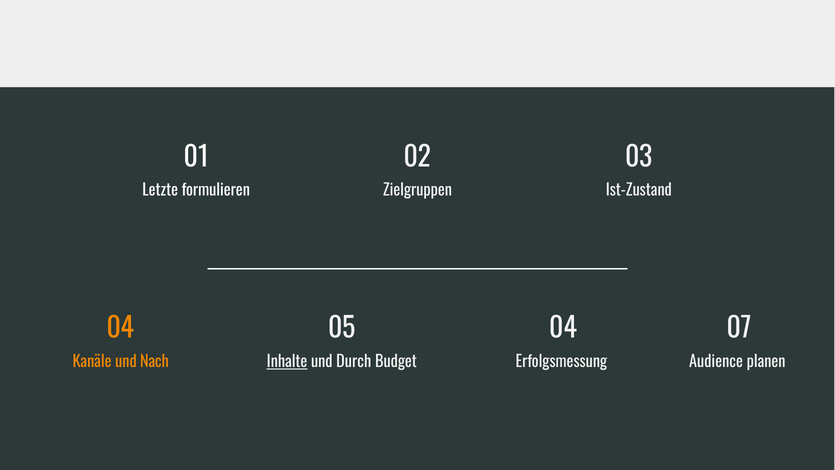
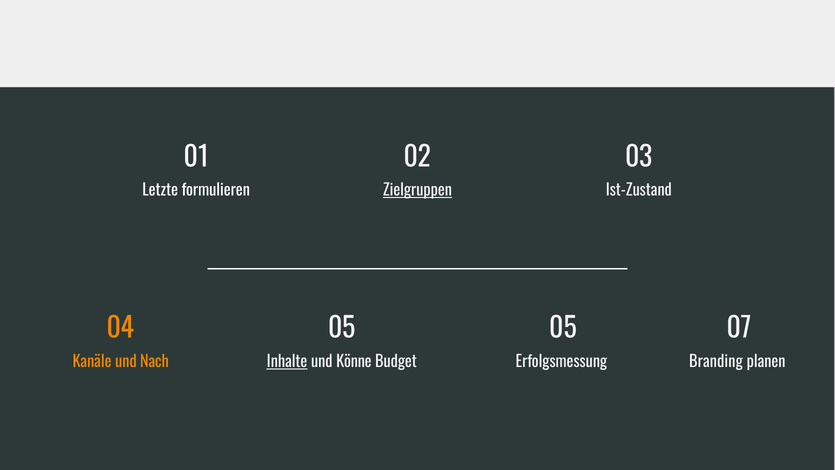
Zielgruppen underline: none -> present
04 04: 04 -> 05
Durch: Durch -> Könne
Audience: Audience -> Branding
